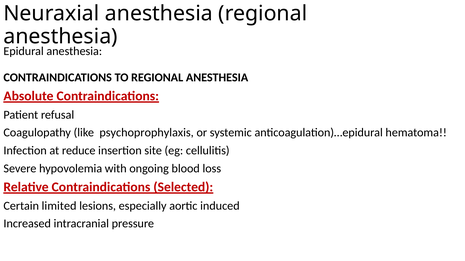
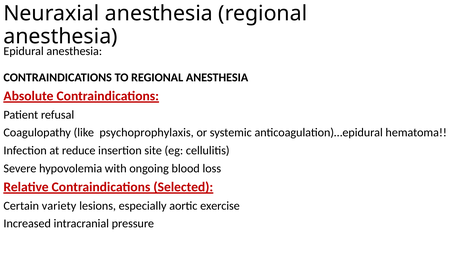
limited: limited -> variety
induced: induced -> exercise
